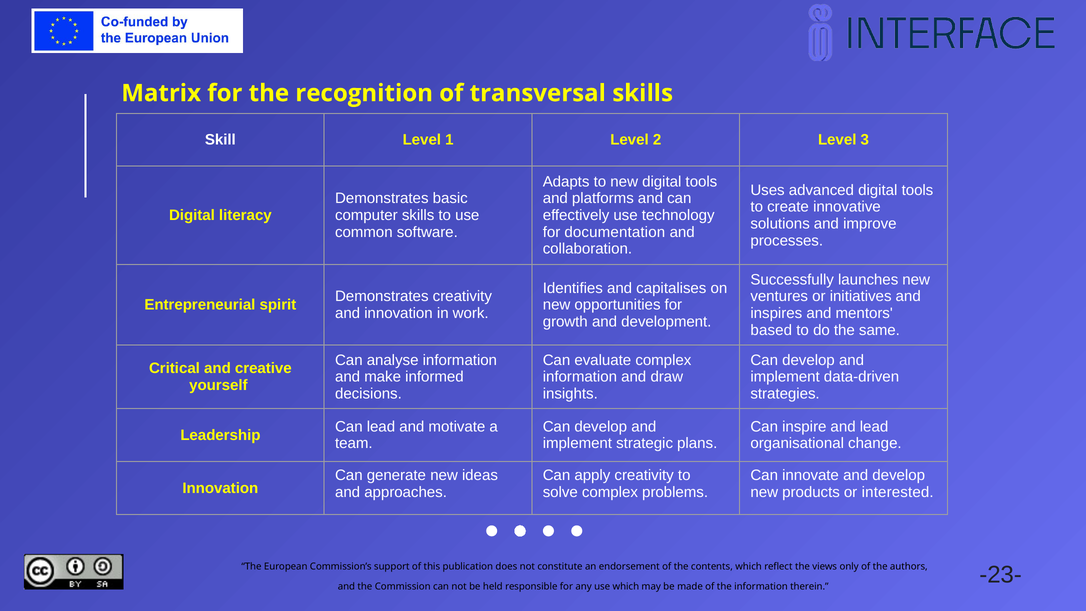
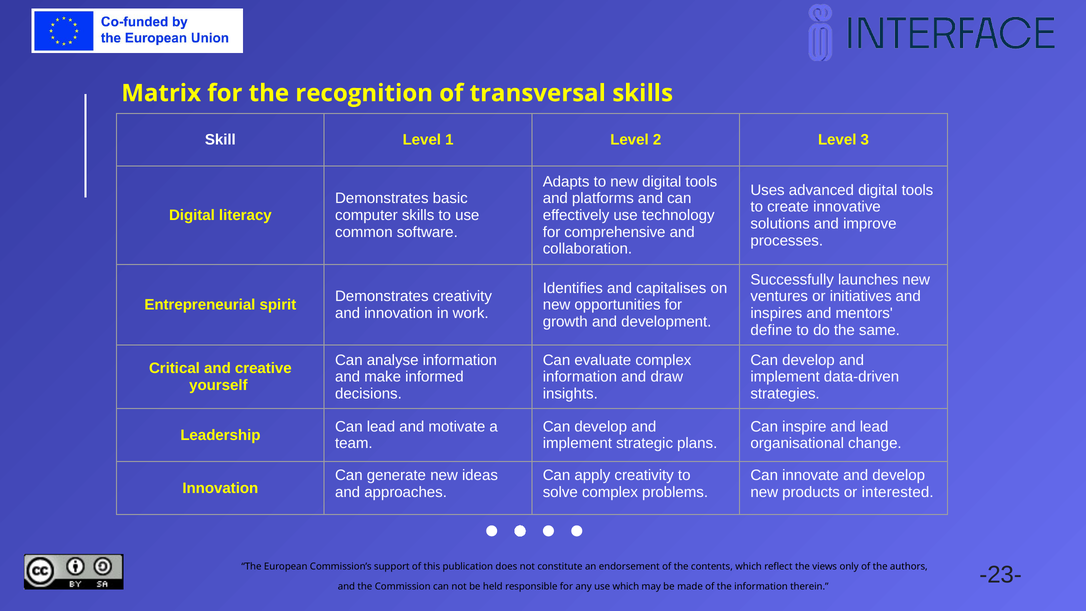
documentation: documentation -> comprehensive
based: based -> define
